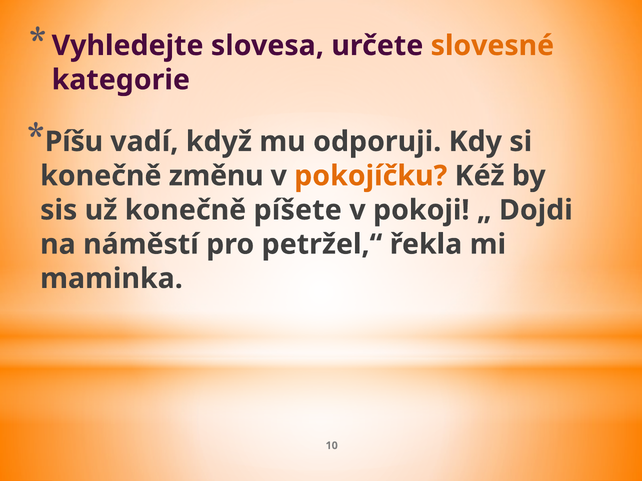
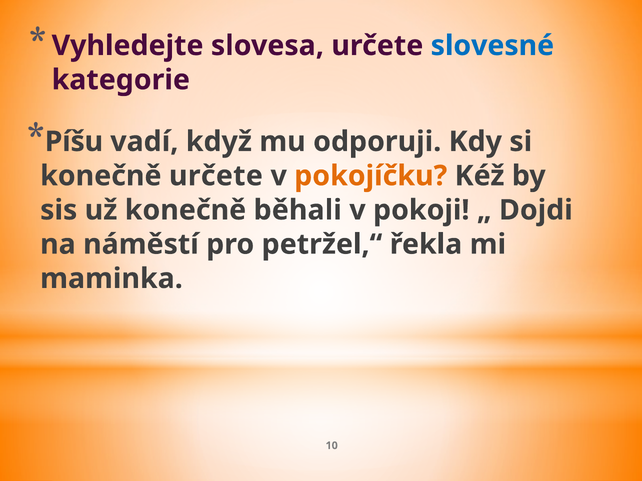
slovesné colour: orange -> blue
konečně změnu: změnu -> určete
píšete: píšete -> běhali
